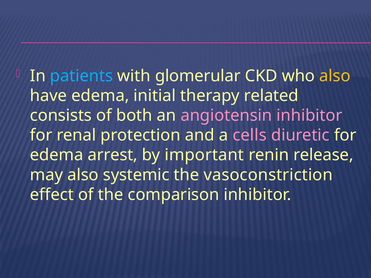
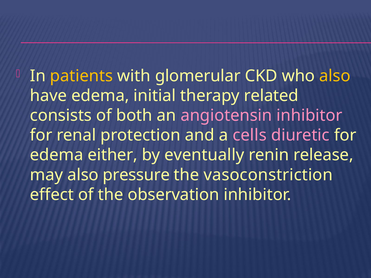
patients colour: light blue -> yellow
arrest: arrest -> either
important: important -> eventually
systemic: systemic -> pressure
comparison: comparison -> observation
